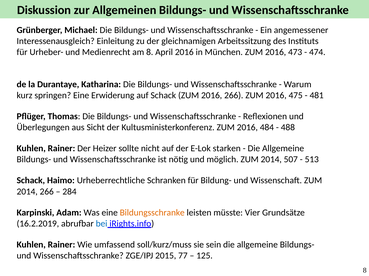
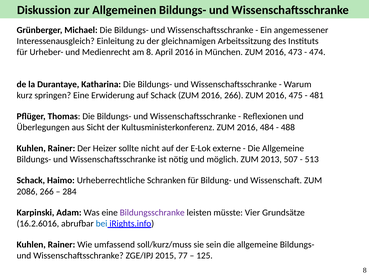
starken: starken -> externe
möglich ZUM 2014: 2014 -> 2013
2014 at (27, 192): 2014 -> 2086
Bildungsschranke colour: orange -> purple
16.2.2019: 16.2.2019 -> 16.2.6016
